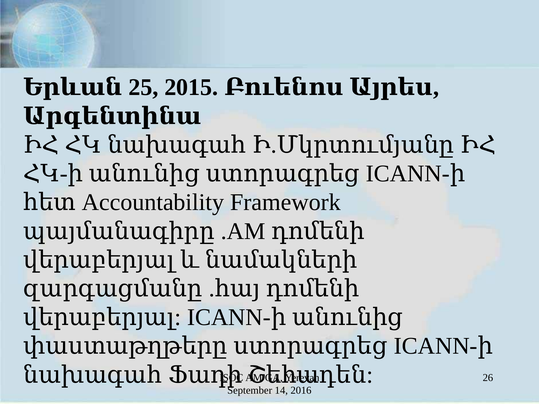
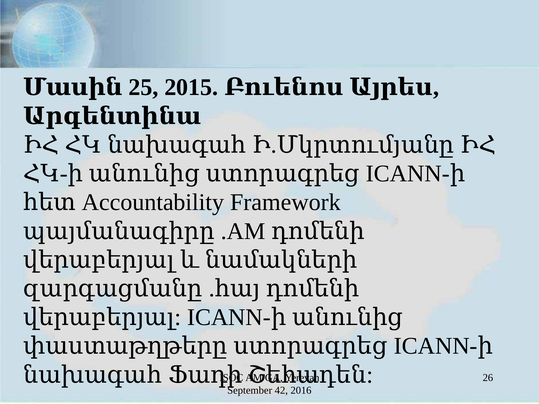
Երևան: Երևան -> Մասին
14: 14 -> 42
